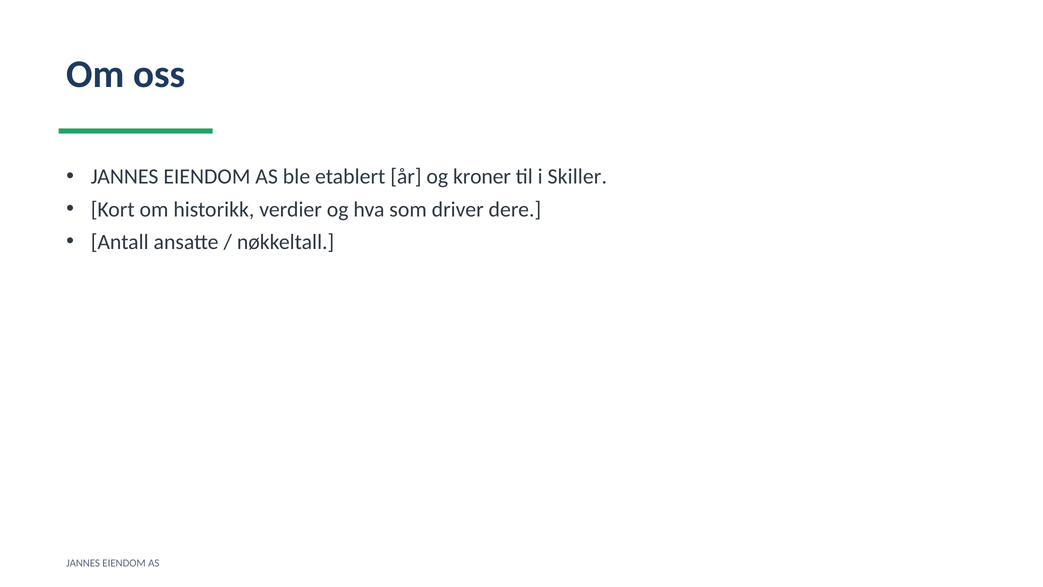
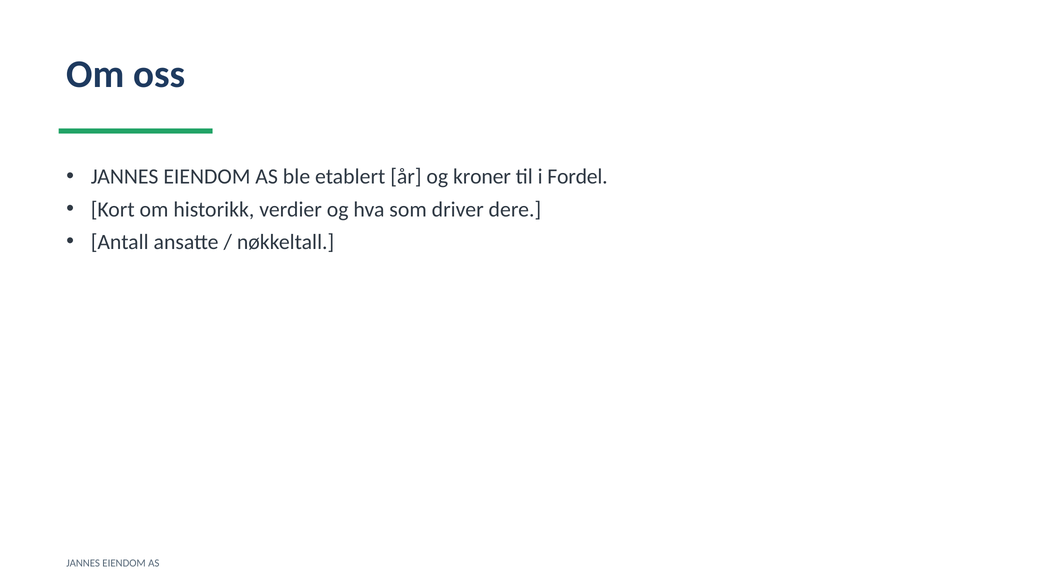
Skiller: Skiller -> Fordel
